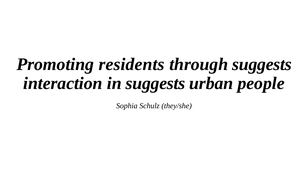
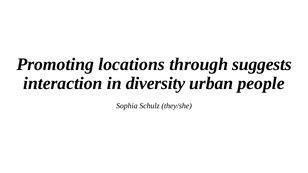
residents: residents -> locations
in suggests: suggests -> diversity
